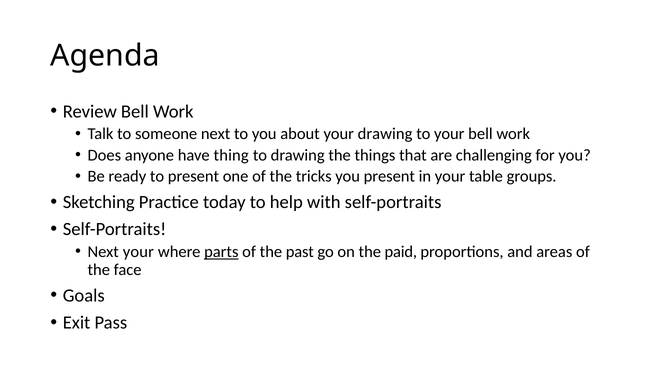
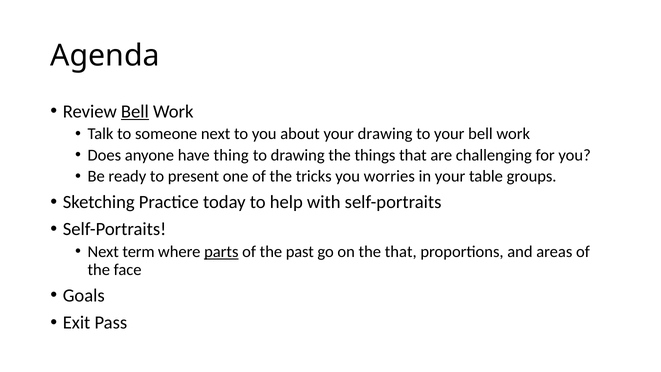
Bell at (135, 111) underline: none -> present
you present: present -> worries
Next your: your -> term
the paid: paid -> that
